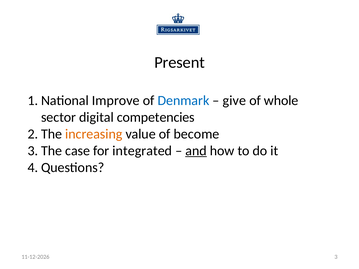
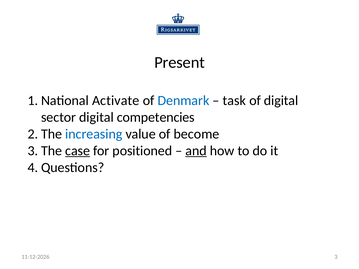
Improve: Improve -> Activate
give: give -> task
of whole: whole -> digital
increasing colour: orange -> blue
case underline: none -> present
integrated: integrated -> positioned
